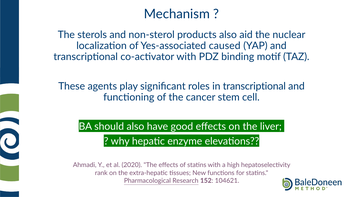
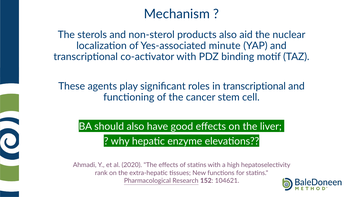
caused: caused -> minute
